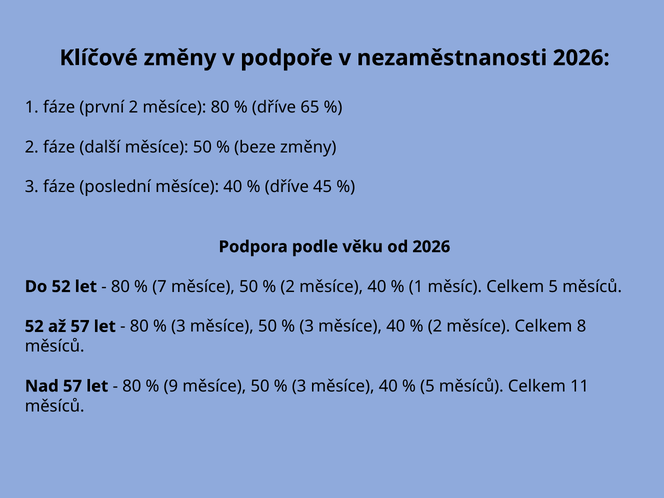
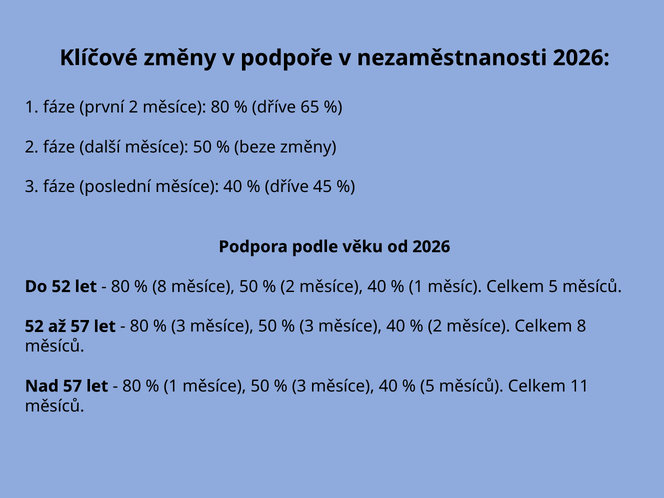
7 at (159, 287): 7 -> 8
9 at (171, 386): 9 -> 1
